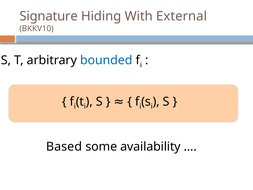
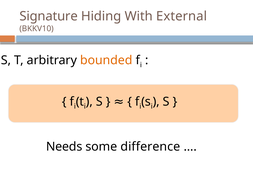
bounded colour: blue -> orange
Based: Based -> Needs
availability: availability -> difference
